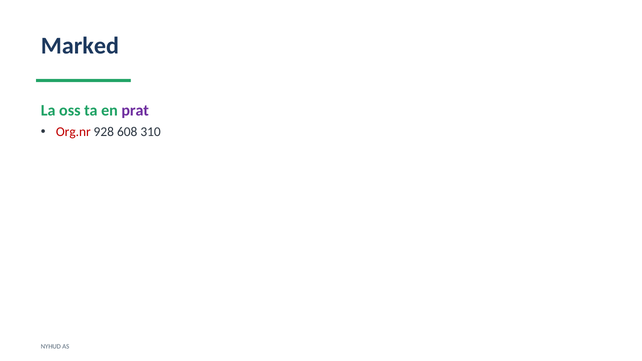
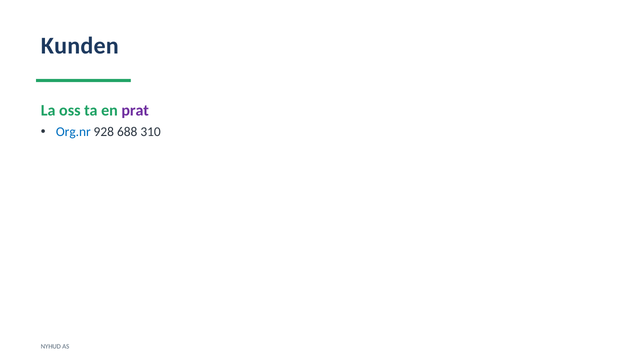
Marked: Marked -> Kunden
Org.nr colour: red -> blue
608: 608 -> 688
